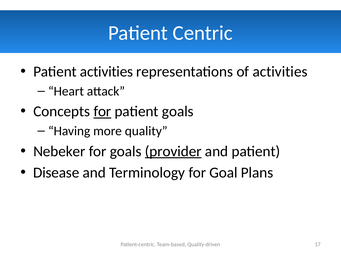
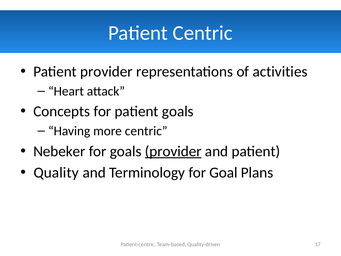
Patient activities: activities -> provider
for at (102, 111) underline: present -> none
more quality: quality -> centric
Disease: Disease -> Quality
